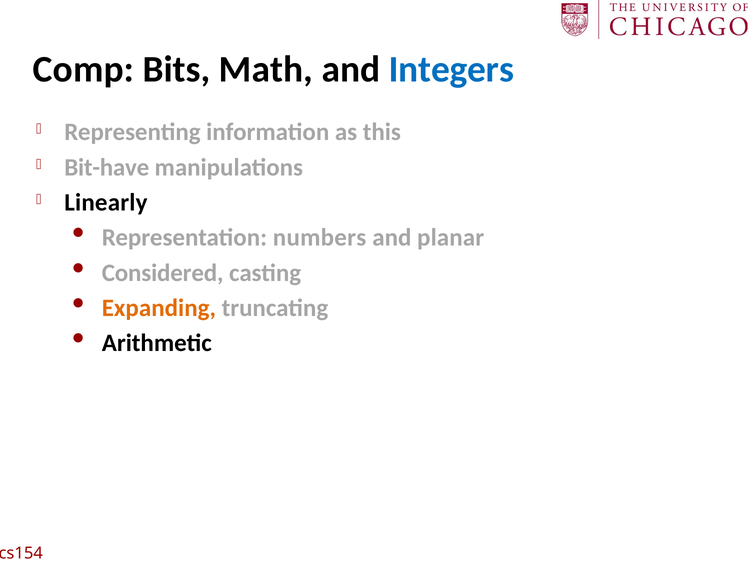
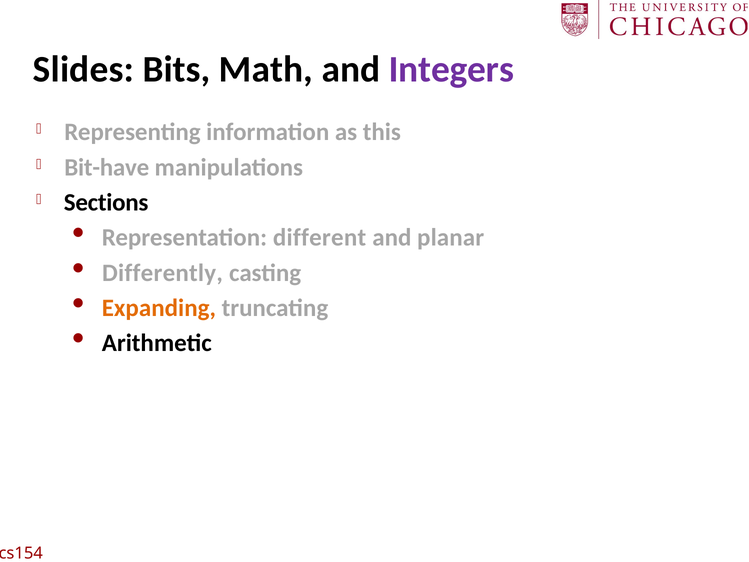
Comp: Comp -> Slides
Integers colour: blue -> purple
Linearly: Linearly -> Sections
numbers: numbers -> different
Considered: Considered -> Differently
